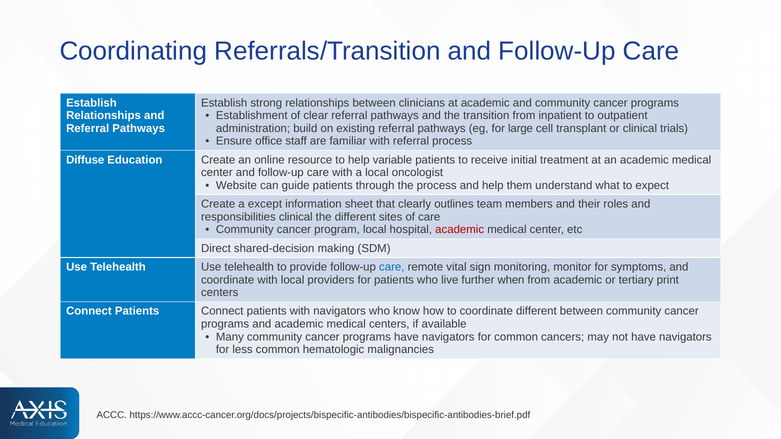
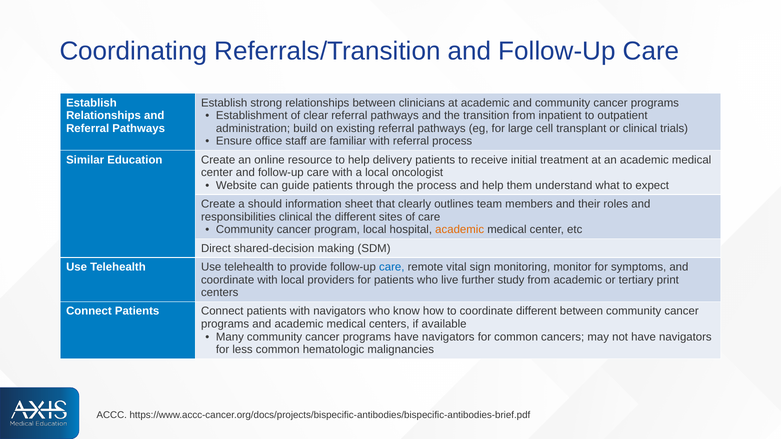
Diffuse: Diffuse -> Similar
variable: variable -> delivery
except: except -> should
academic at (460, 230) colour: red -> orange
when: when -> study
